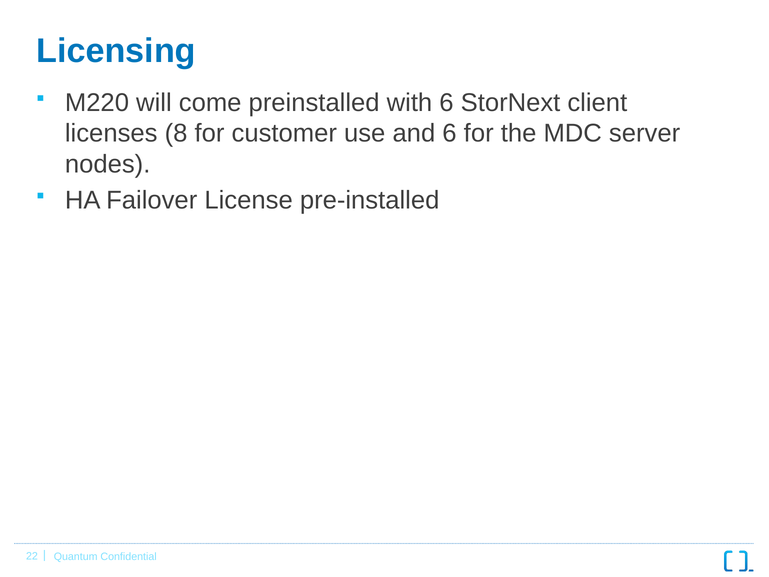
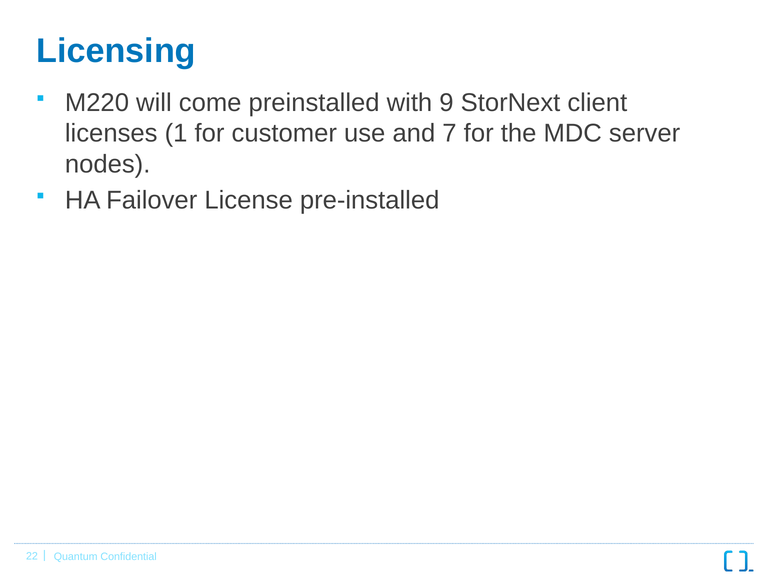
with 6: 6 -> 9
8: 8 -> 1
and 6: 6 -> 7
